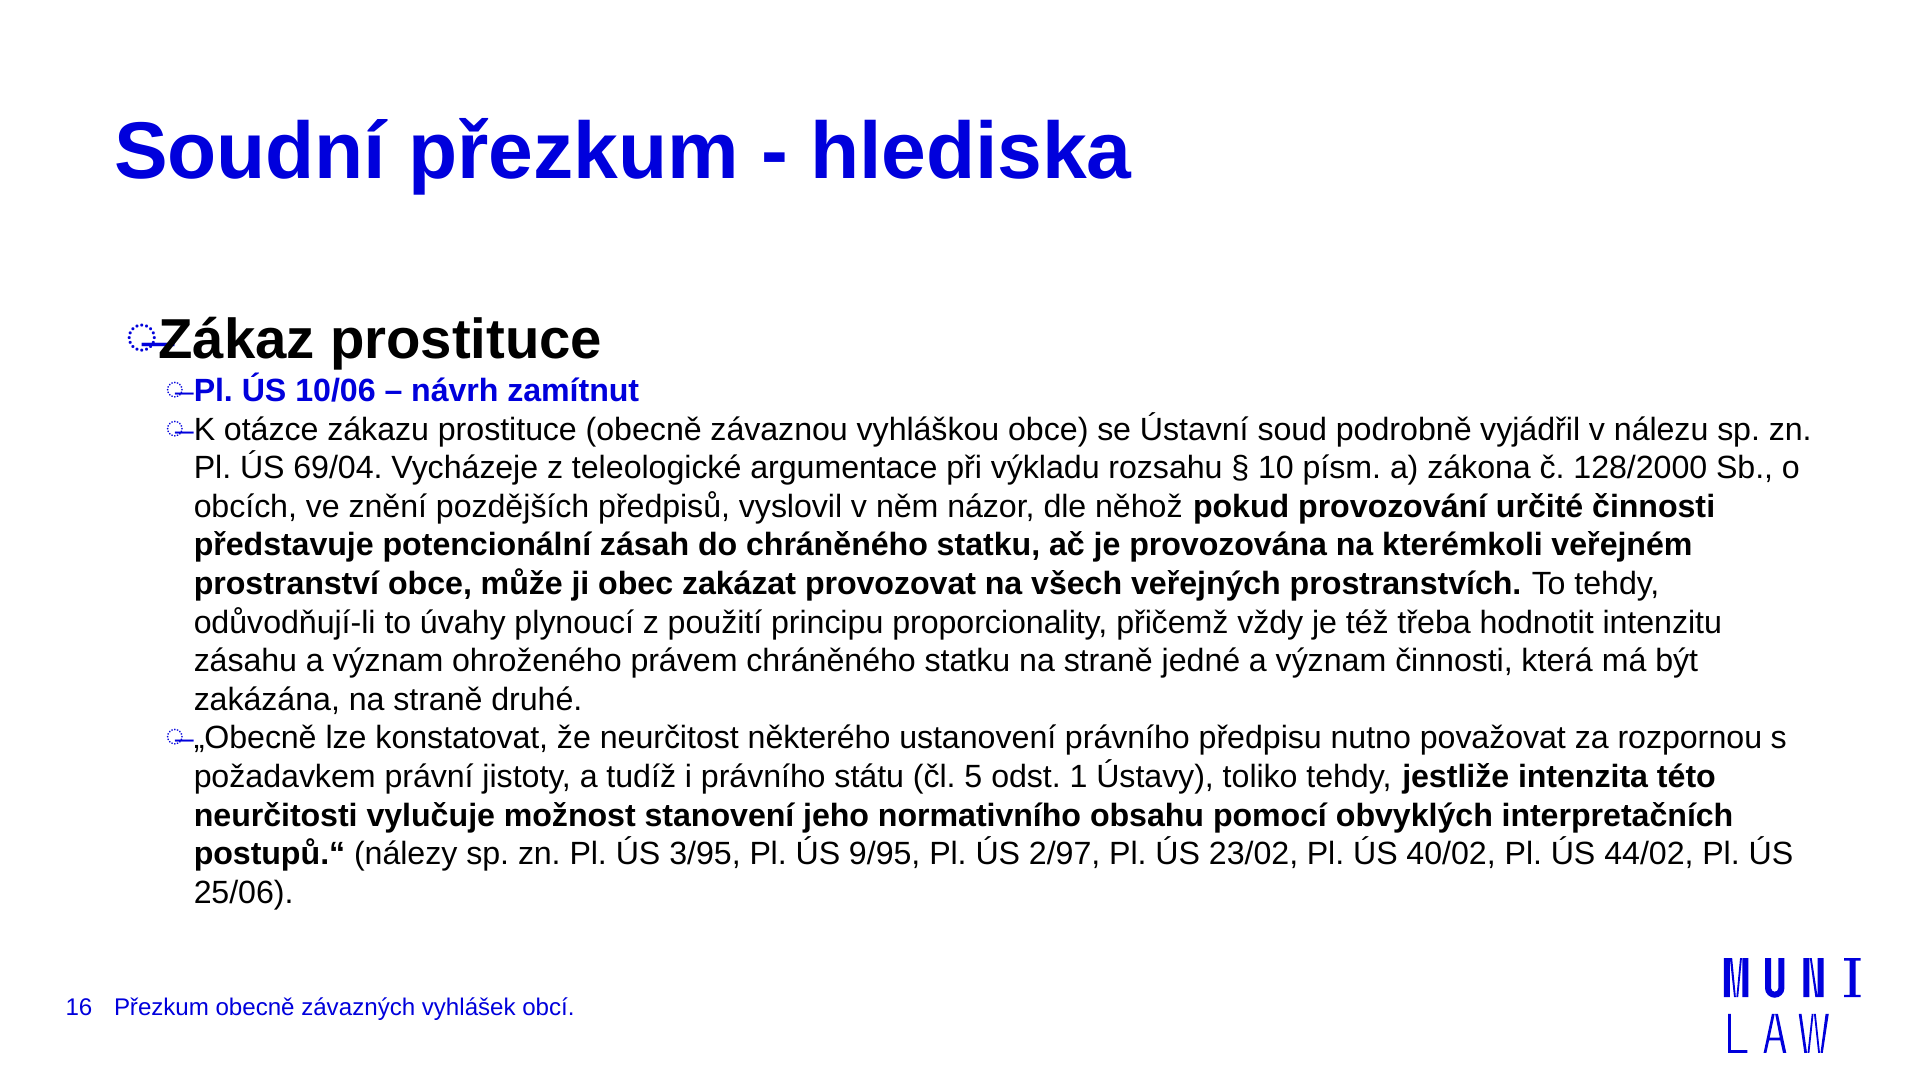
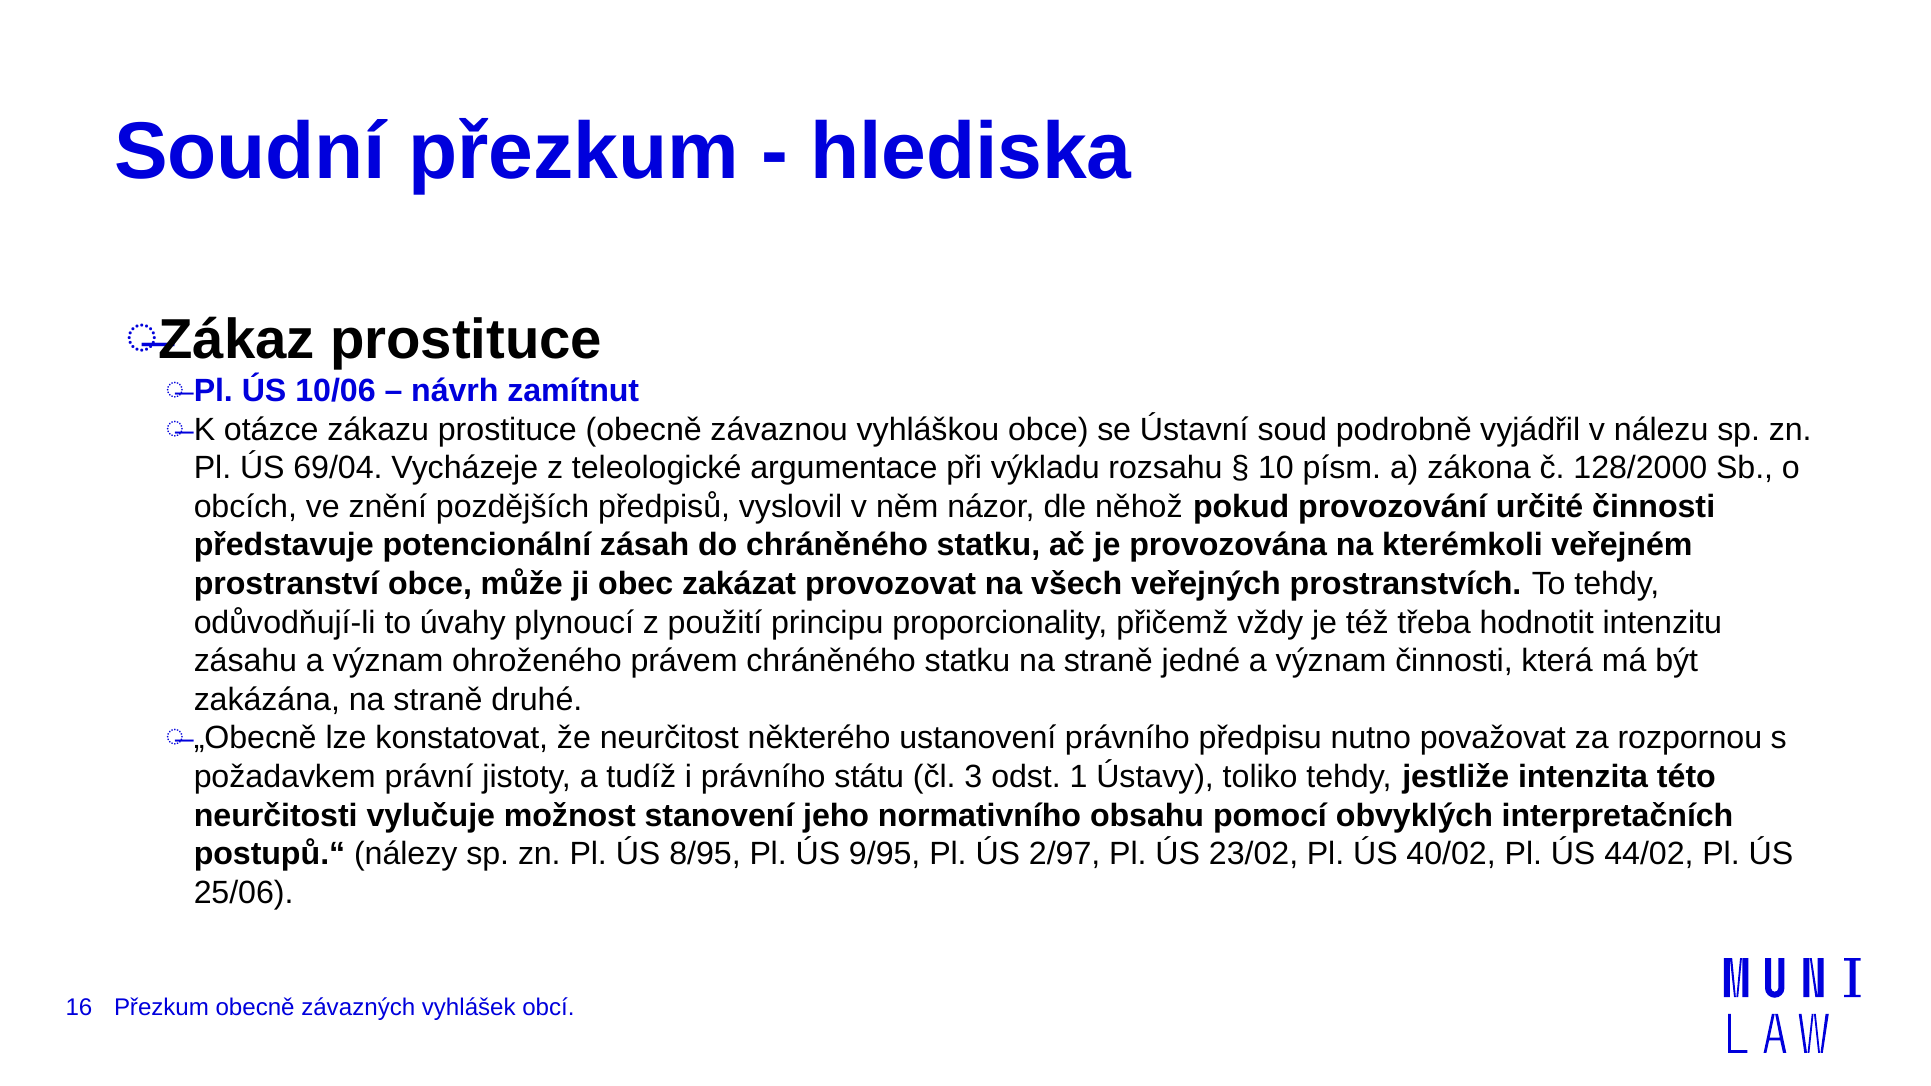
5: 5 -> 3
3/95: 3/95 -> 8/95
